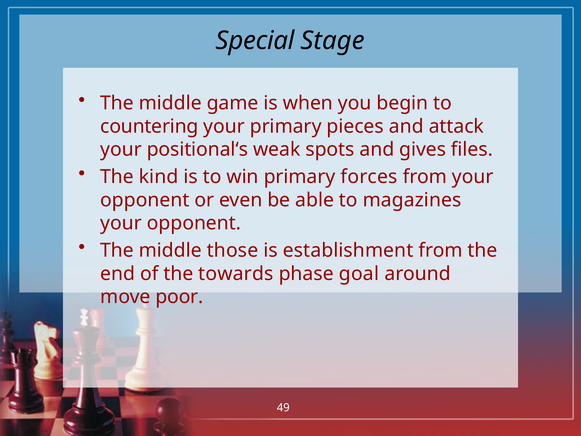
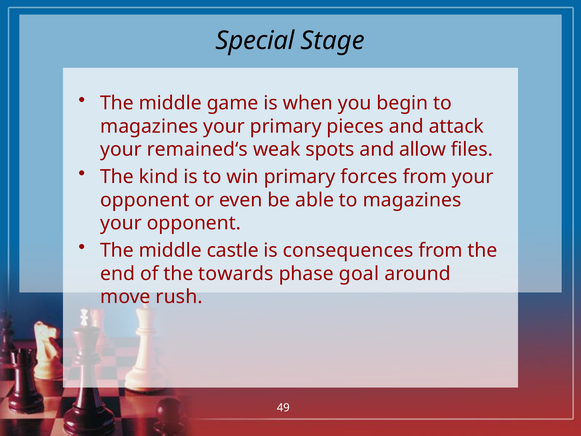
countering at (149, 126): countering -> magazines
positional‘s: positional‘s -> remained‘s
gives: gives -> allow
those: those -> castle
establishment: establishment -> consequences
poor: poor -> rush
